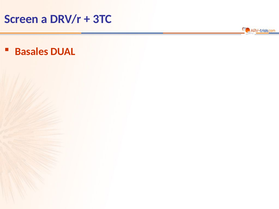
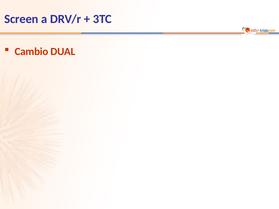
Basales: Basales -> Cambio
